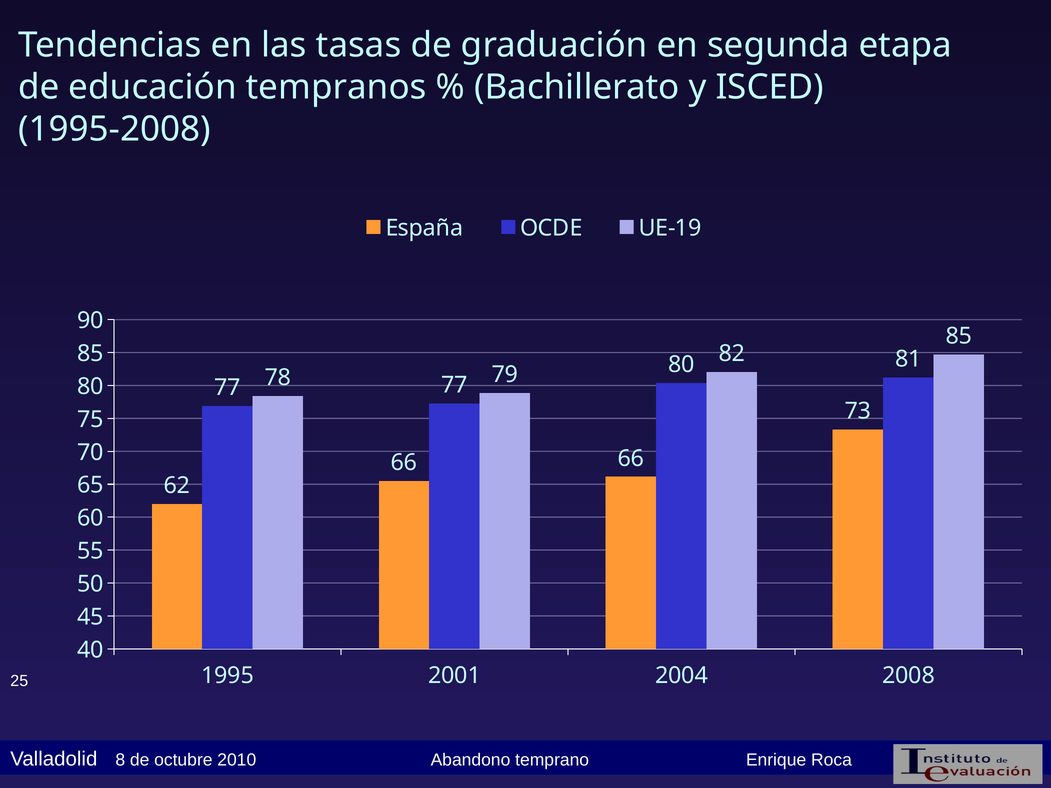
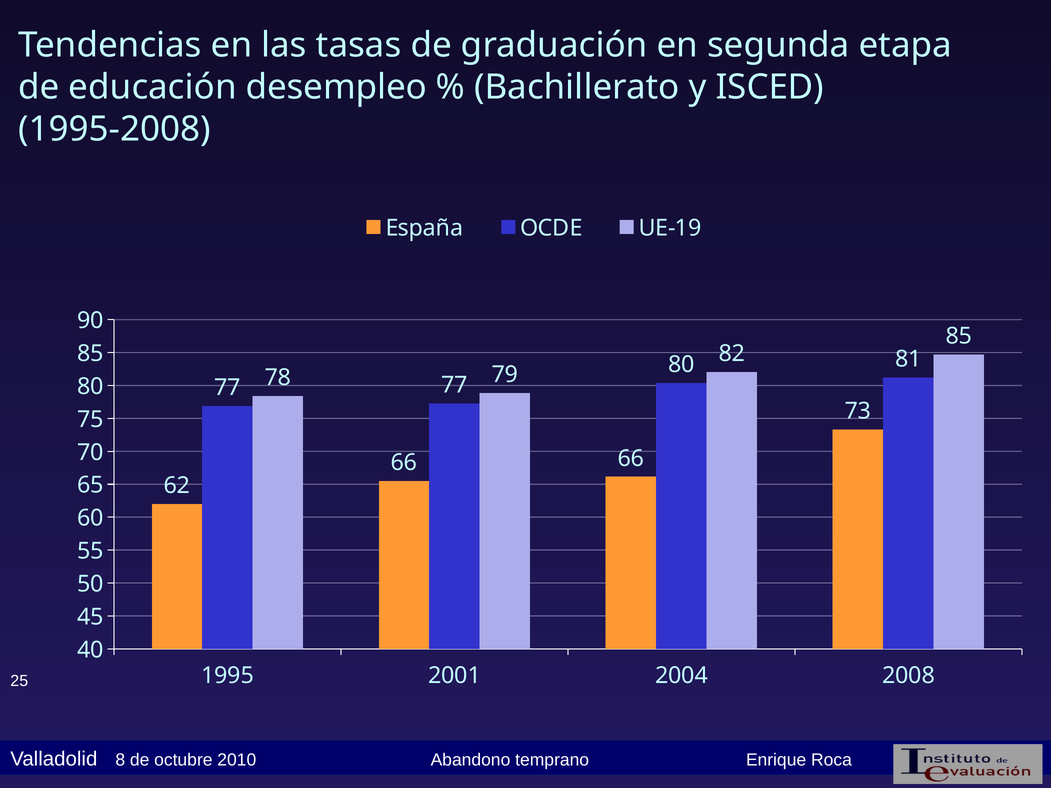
tempranos: tempranos -> desempleo
